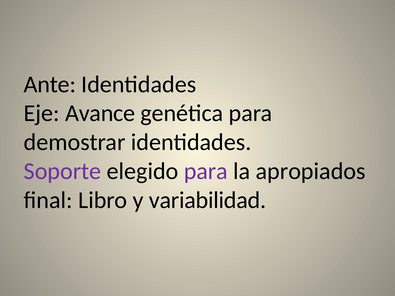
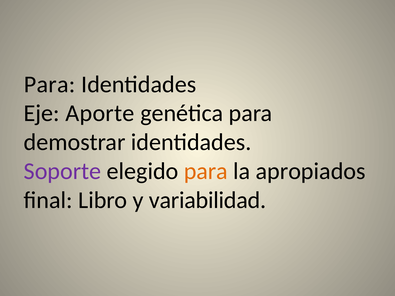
Ante at (50, 84): Ante -> Para
Avance: Avance -> Aporte
para at (206, 171) colour: purple -> orange
